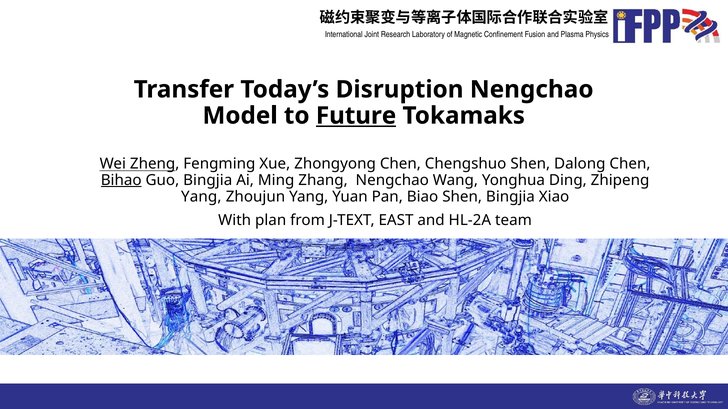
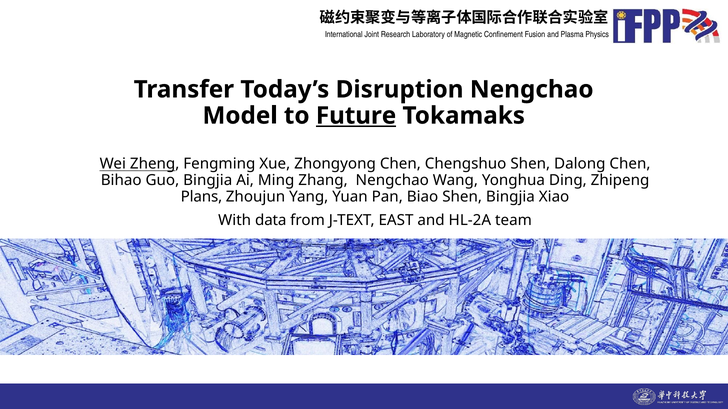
Bihao underline: present -> none
Yang at (201, 197): Yang -> Plans
plan: plan -> data
